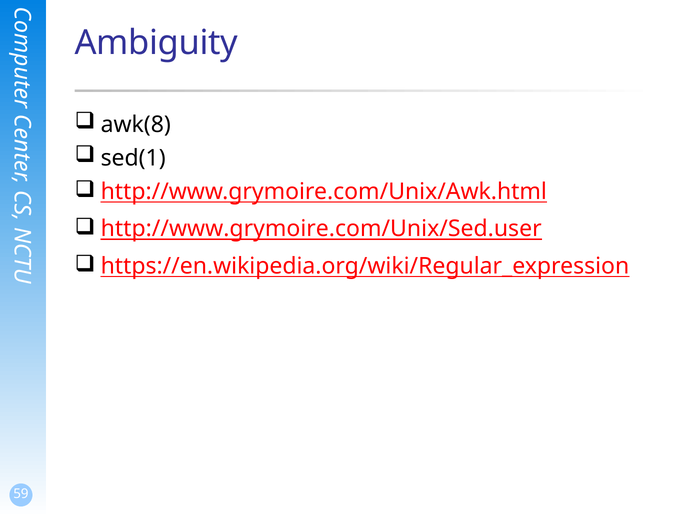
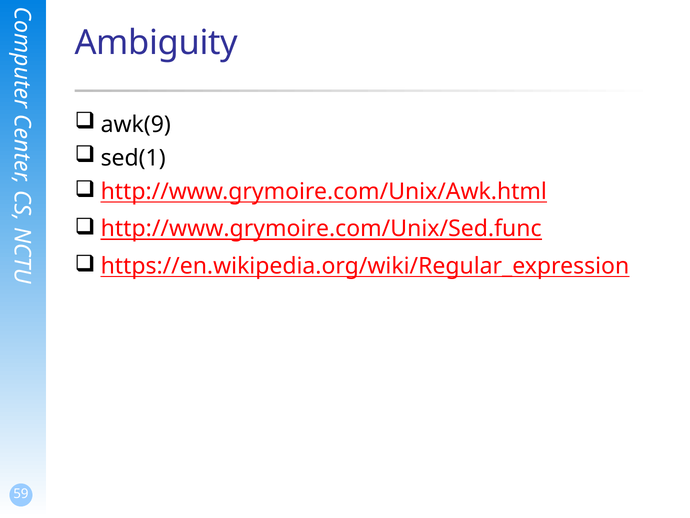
awk(8: awk(8 -> awk(9
http://www.grymoire.com/Unix/Sed.user: http://www.grymoire.com/Unix/Sed.user -> http://www.grymoire.com/Unix/Sed.func
